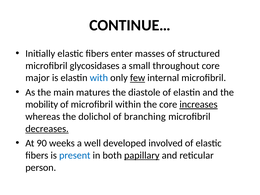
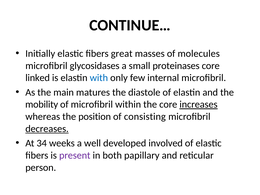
enter: enter -> great
structured: structured -> molecules
throughout: throughout -> proteinases
major: major -> linked
few underline: present -> none
dolichol: dolichol -> position
branching: branching -> consisting
90: 90 -> 34
present colour: blue -> purple
papillary underline: present -> none
